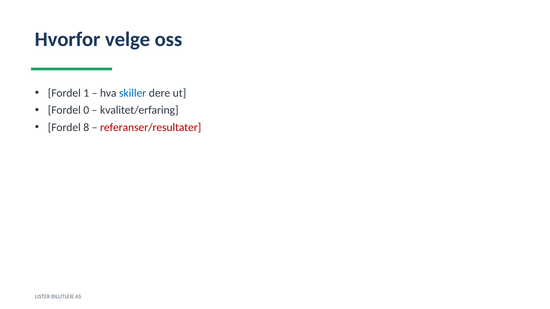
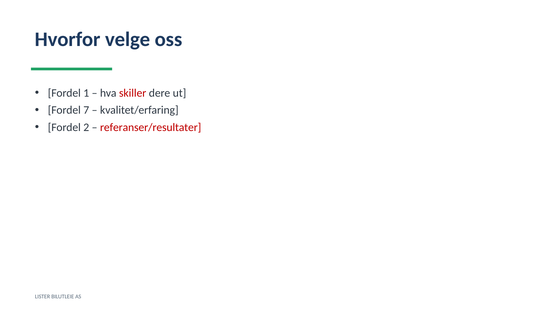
skiller colour: blue -> red
0: 0 -> 7
8: 8 -> 2
